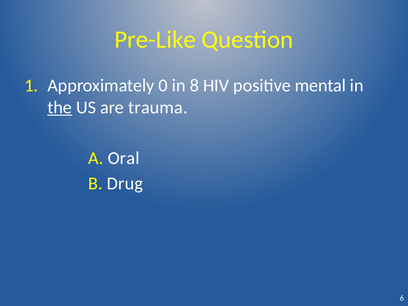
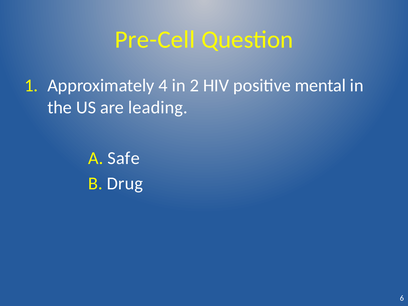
Pre-Like: Pre-Like -> Pre-Cell
0: 0 -> 4
8: 8 -> 2
the underline: present -> none
trauma: trauma -> leading
Oral: Oral -> Safe
